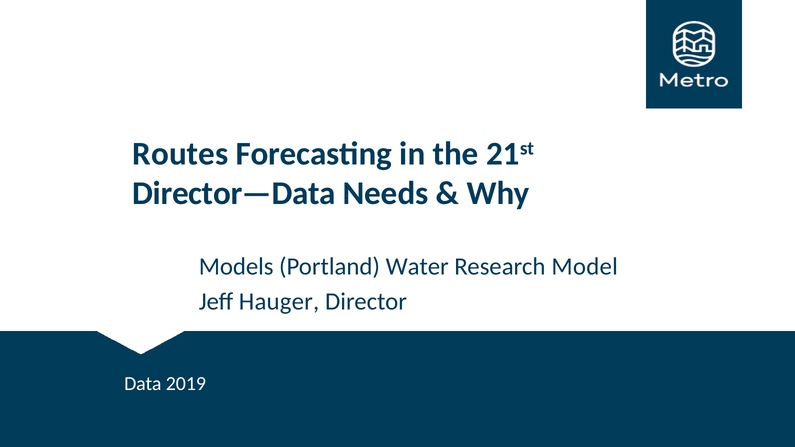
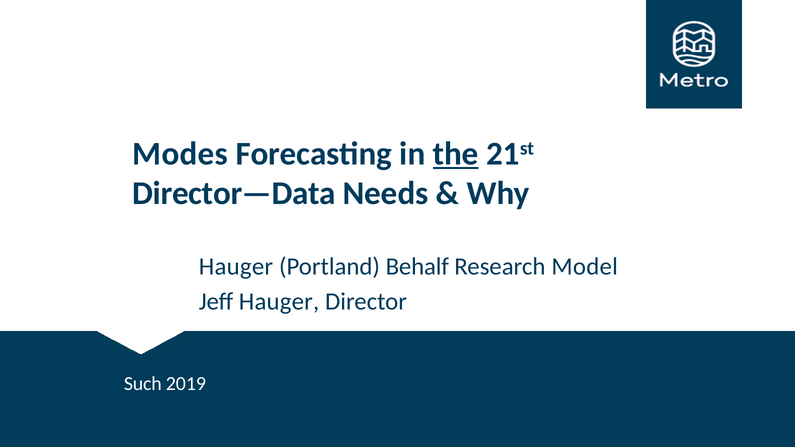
Routes: Routes -> Modes
the underline: none -> present
Models at (236, 267): Models -> Hauger
Water: Water -> Behalf
Data: Data -> Such
